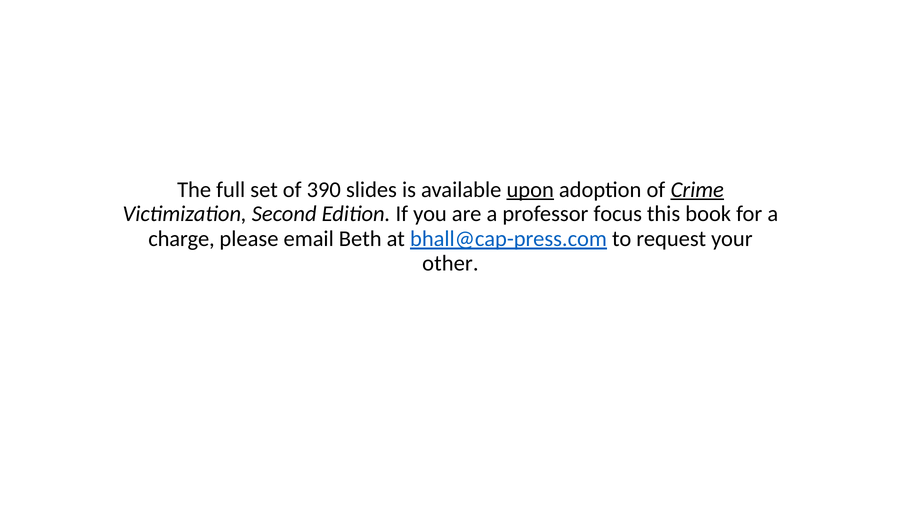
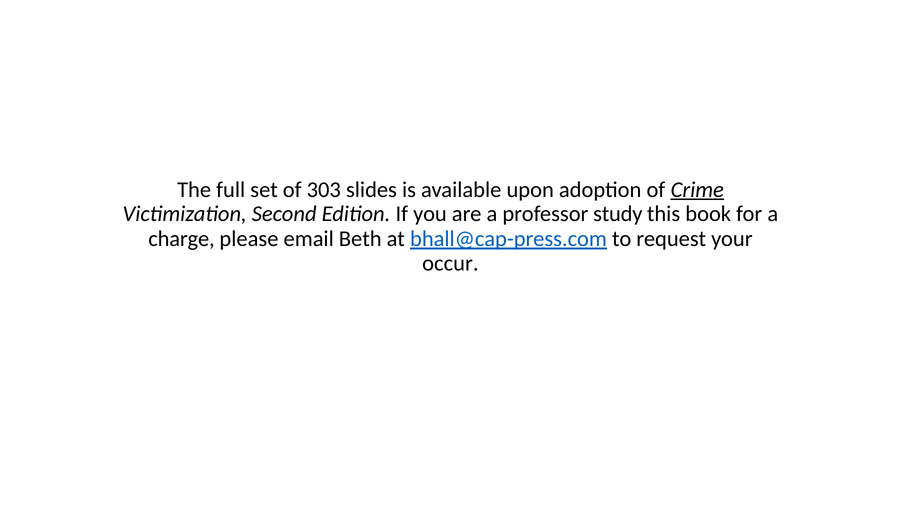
390: 390 -> 303
upon underline: present -> none
focus: focus -> study
other: other -> occur
